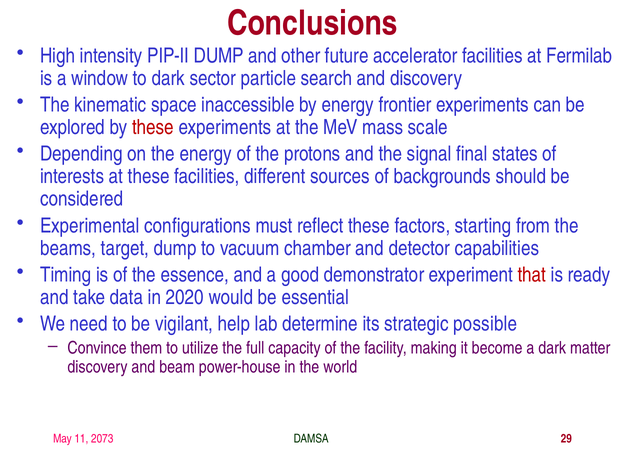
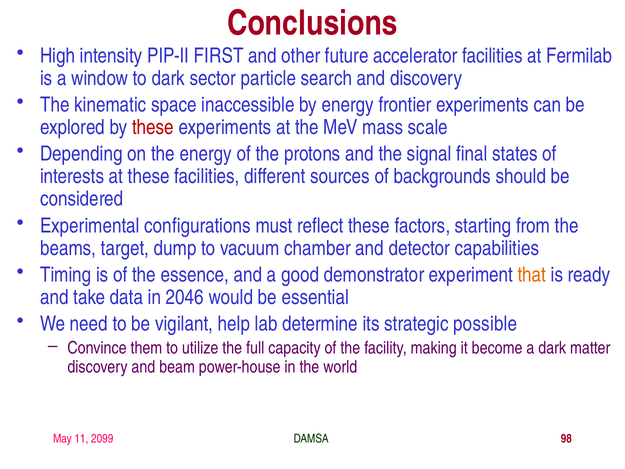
PIP-II DUMP: DUMP -> FIRST
that colour: red -> orange
2020: 2020 -> 2046
2073: 2073 -> 2099
29: 29 -> 98
